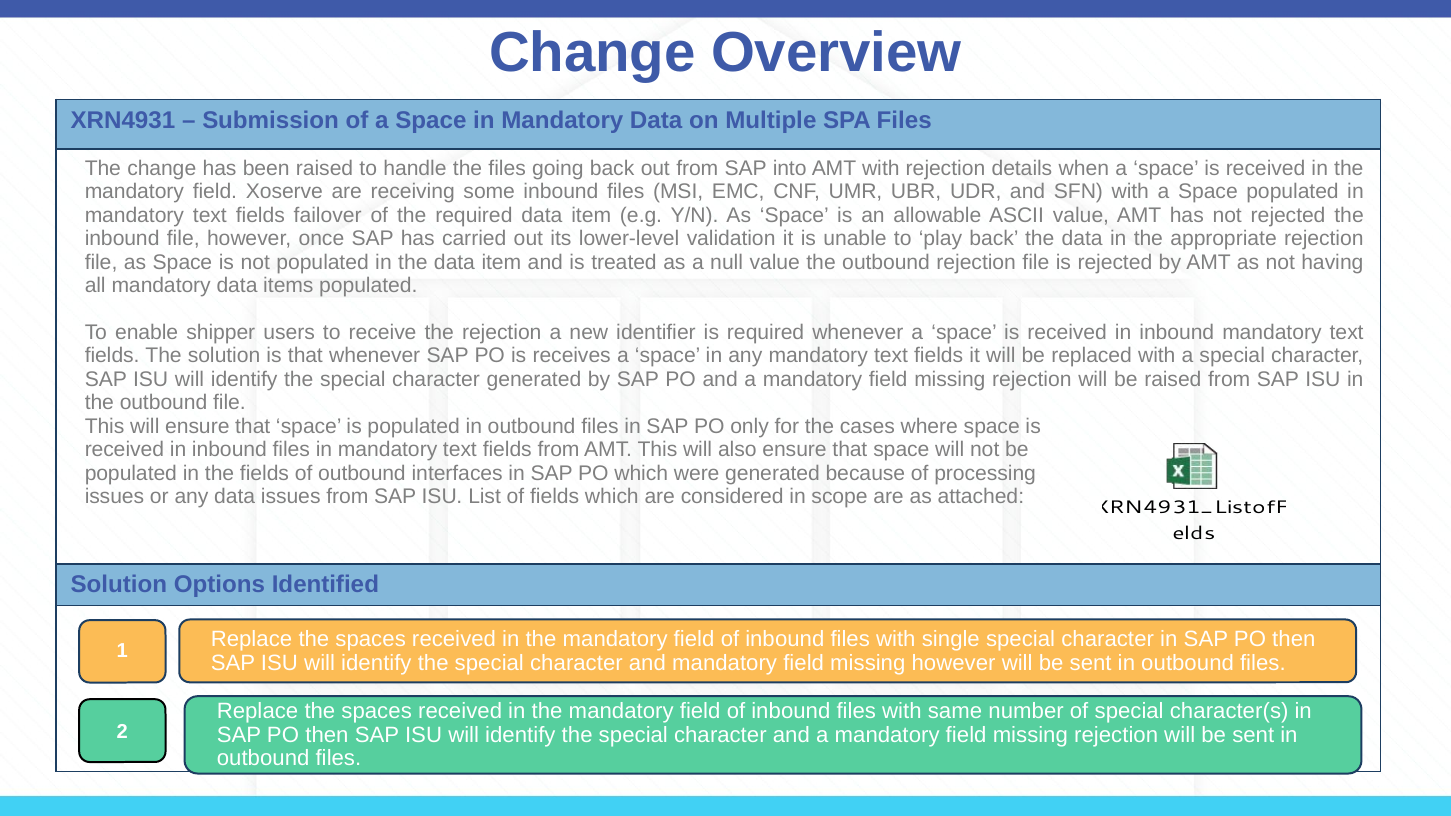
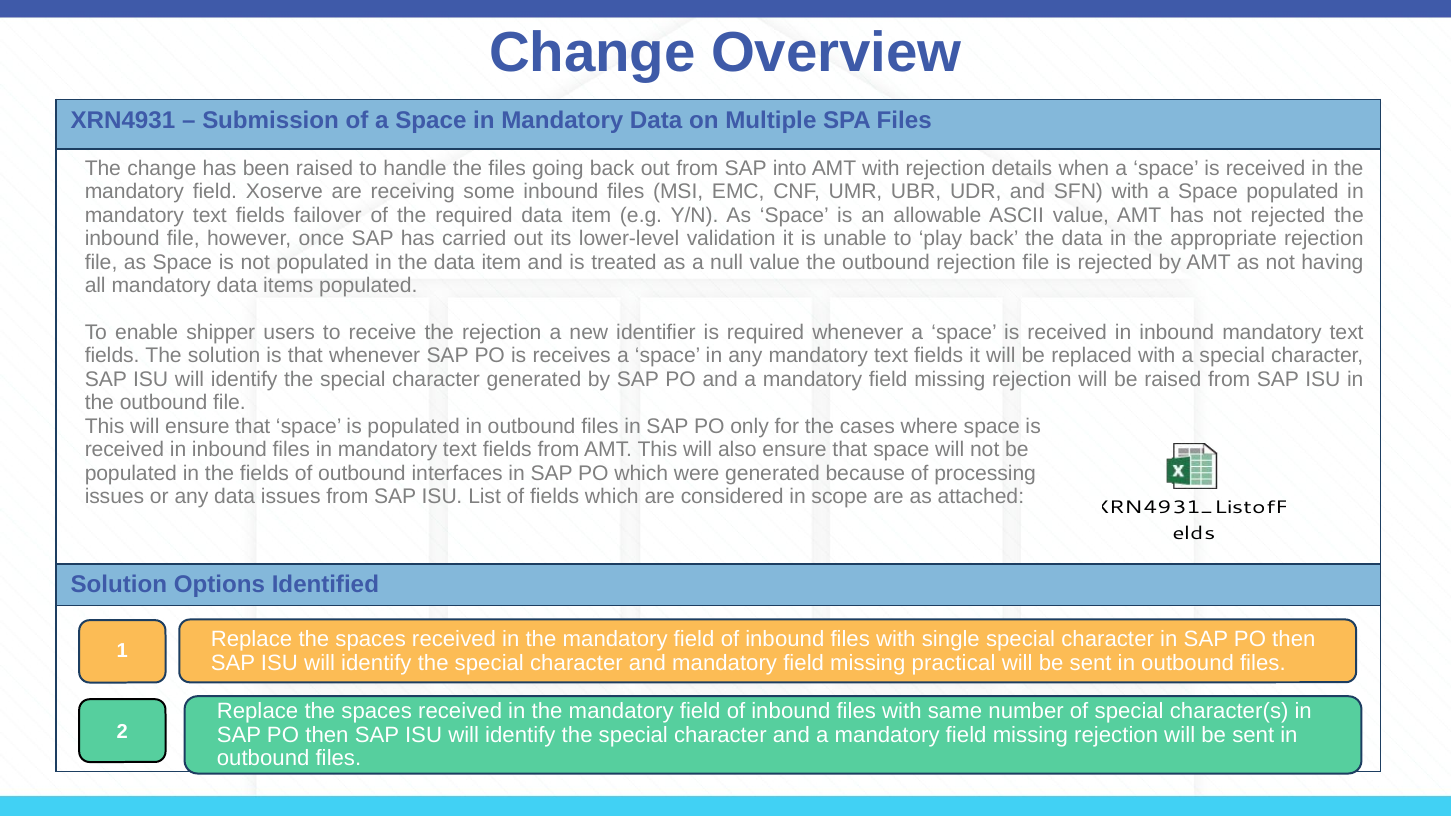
missing however: however -> practical
